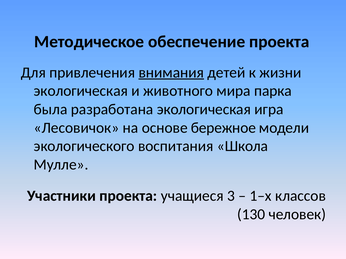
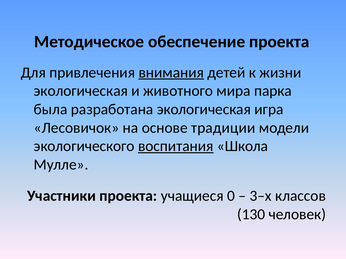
бережное: бережное -> традиции
воспитания underline: none -> present
3: 3 -> 0
1–х: 1–х -> 3–х
